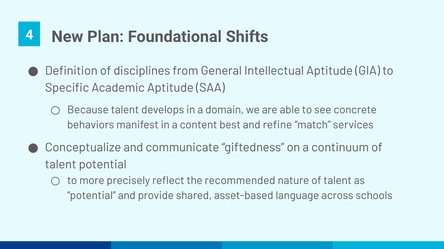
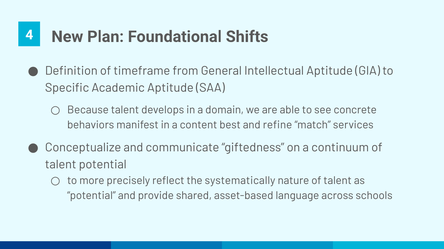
disciplines: disciplines -> timeframe
recommended: recommended -> systematically
